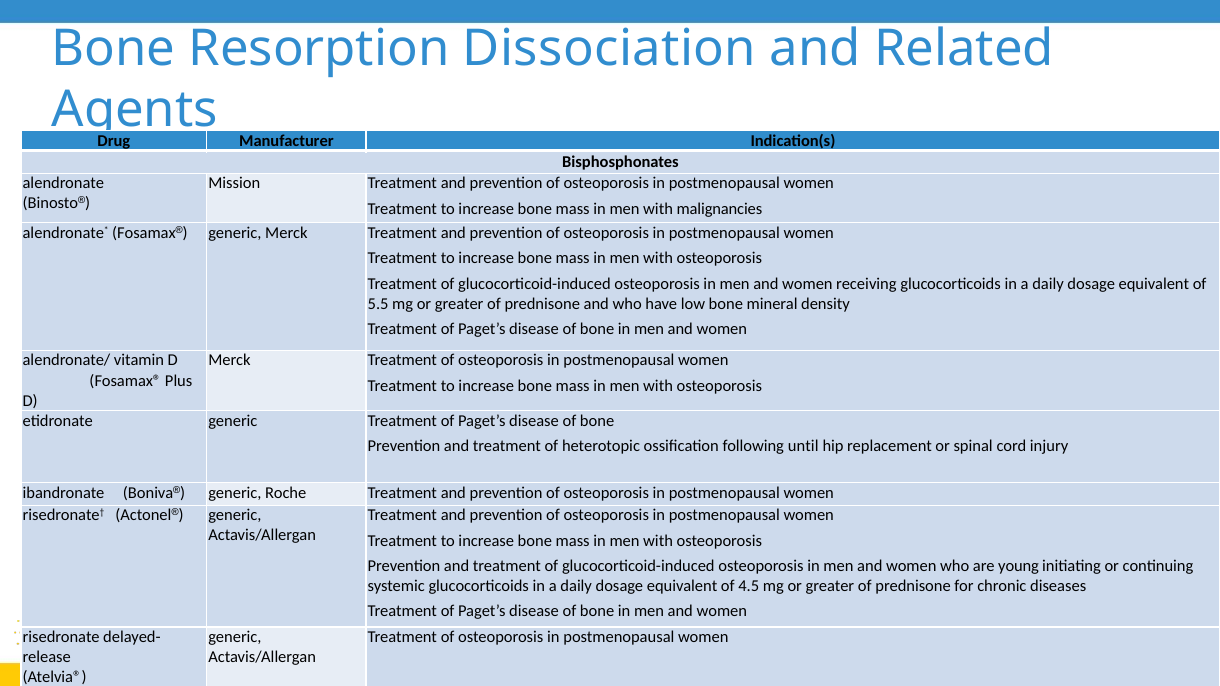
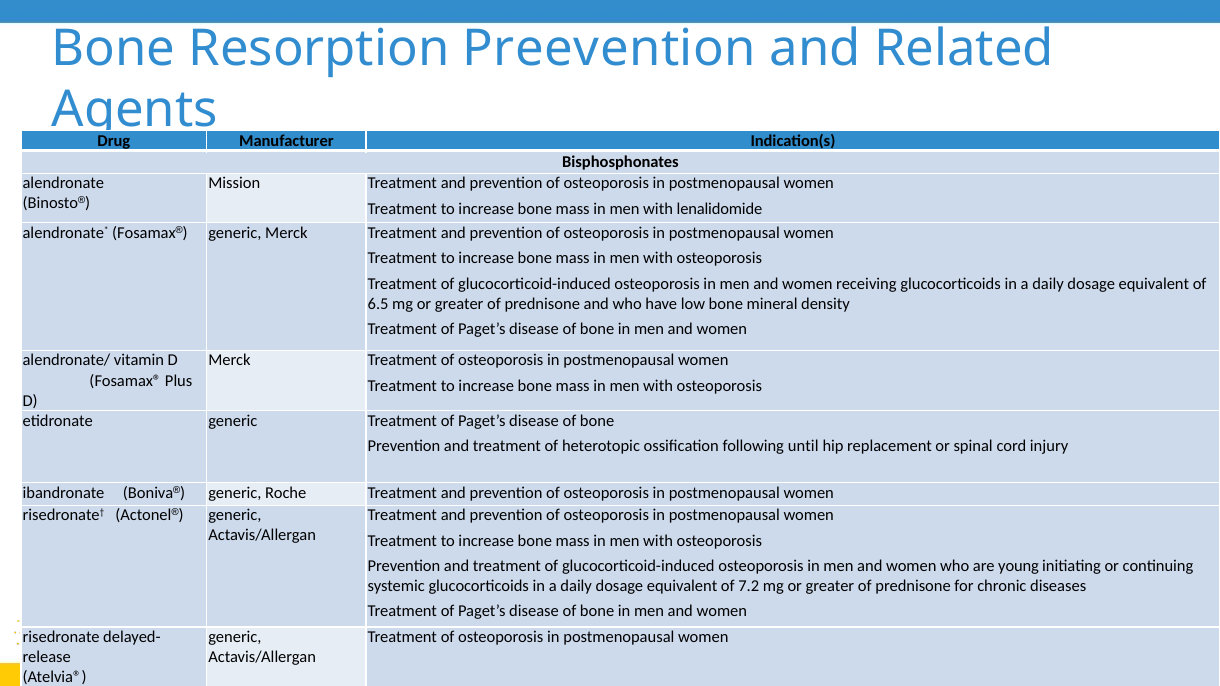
Dissociation: Dissociation -> Preevention
malignancies: malignancies -> lenalidomide
5.5: 5.5 -> 6.5
4.5: 4.5 -> 7.2
